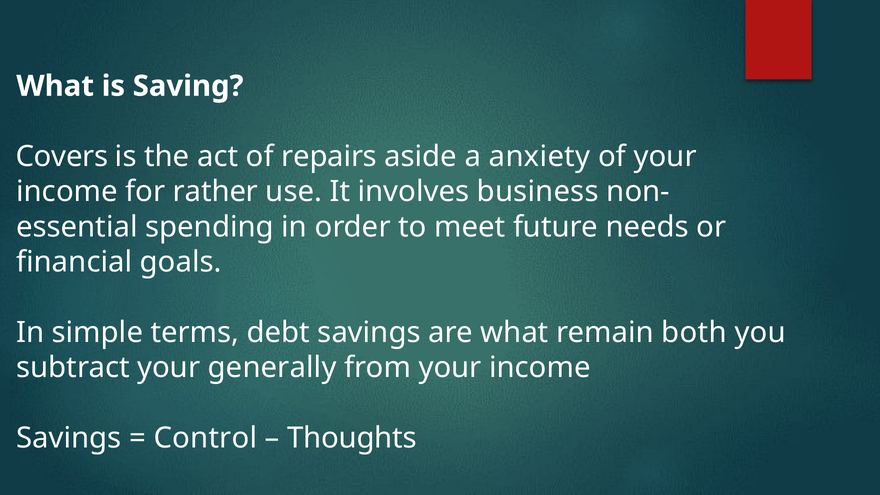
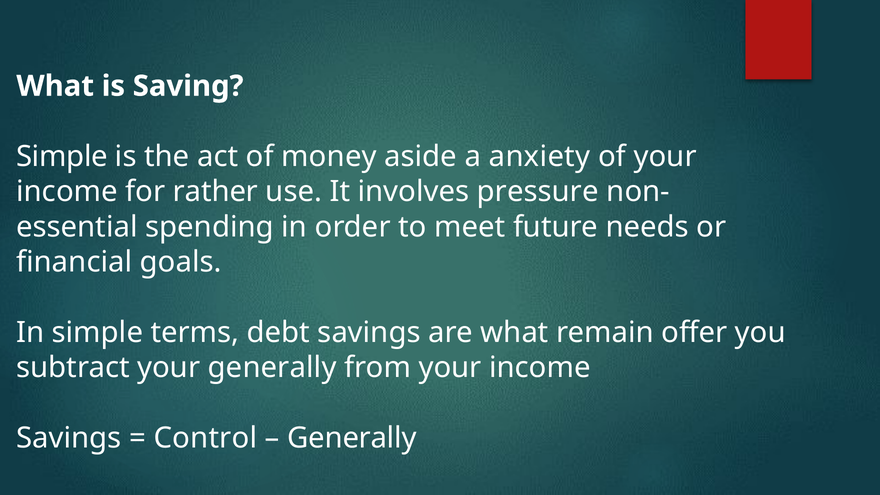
Covers at (62, 156): Covers -> Simple
repairs: repairs -> money
business: business -> pressure
both: both -> offer
Thoughts at (352, 438): Thoughts -> Generally
